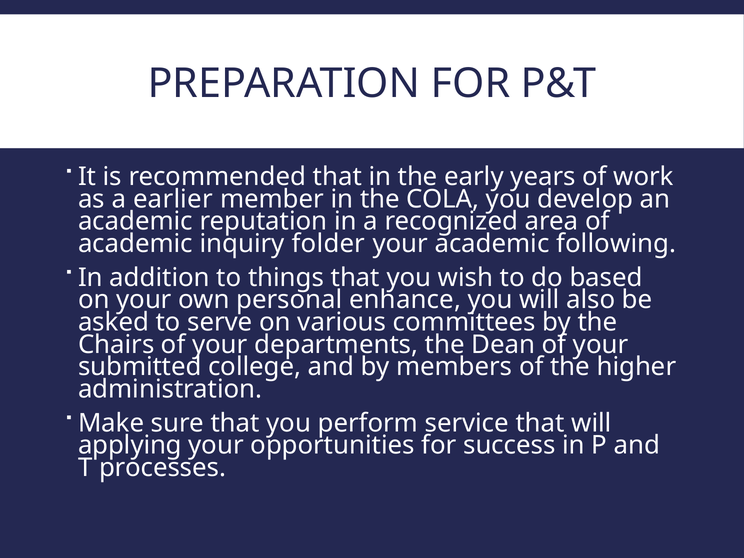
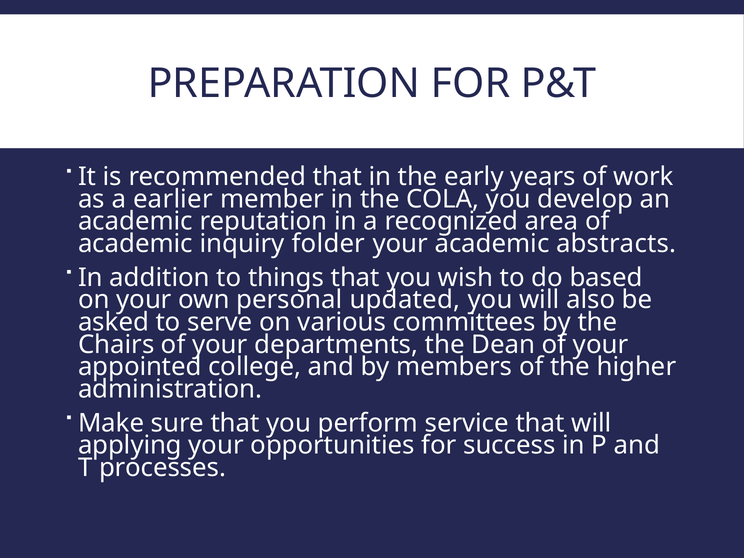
following: following -> abstracts
enhance: enhance -> updated
submitted: submitted -> appointed
